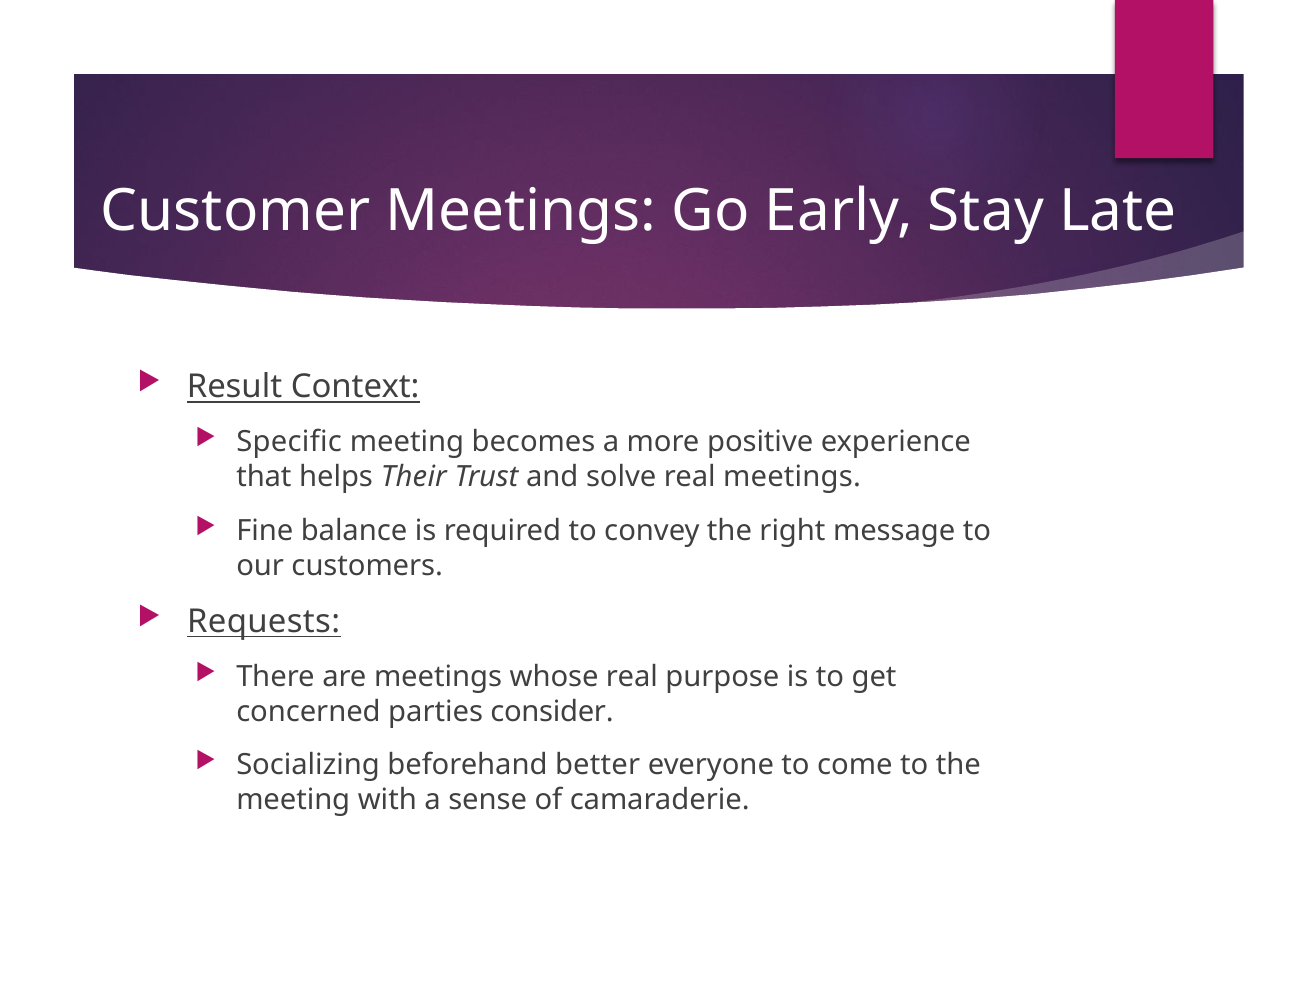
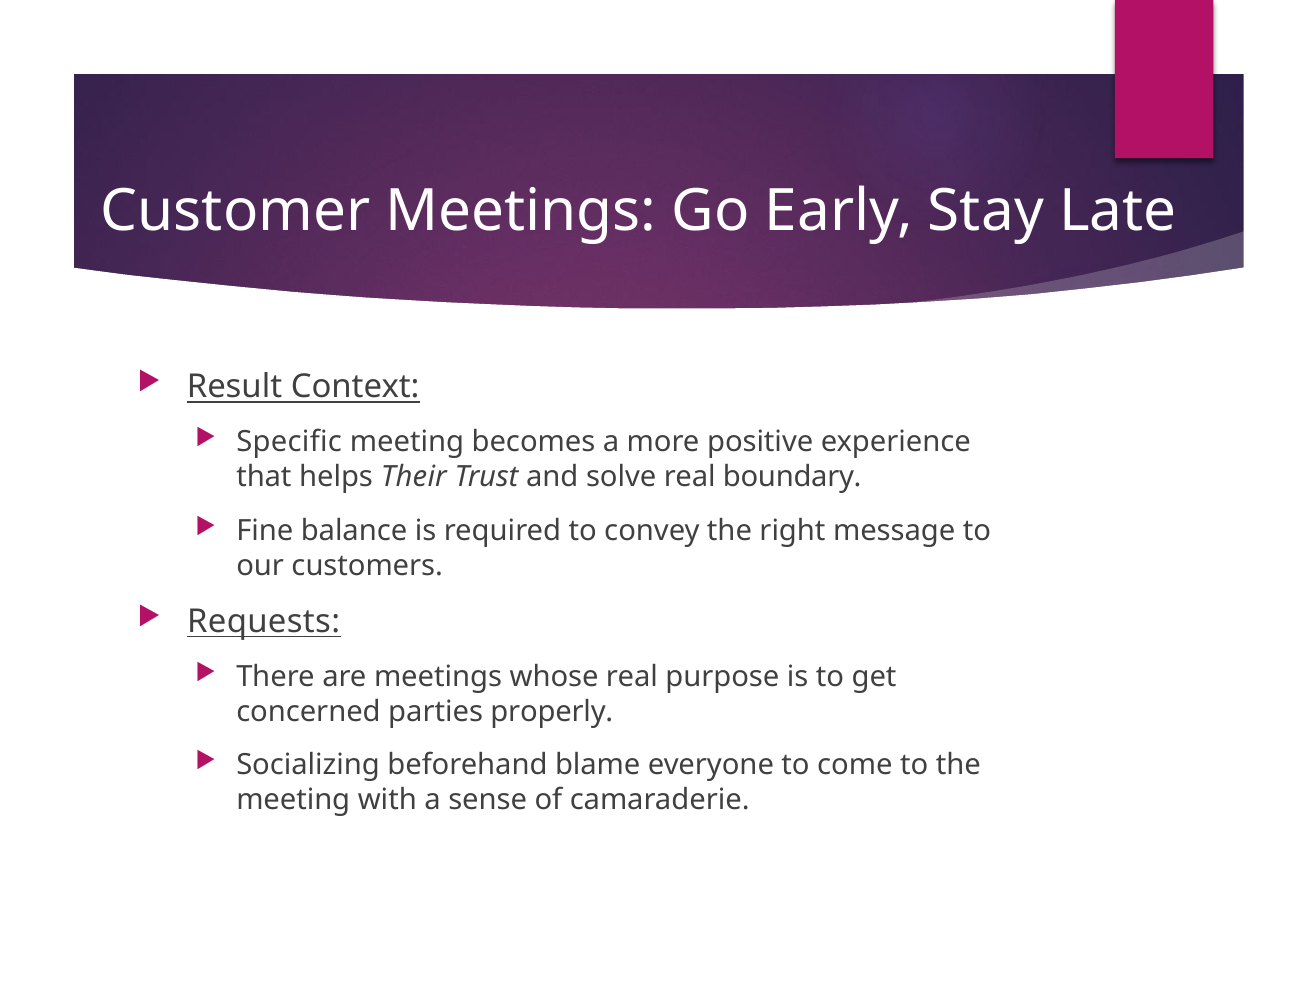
real meetings: meetings -> boundary
consider: consider -> properly
better: better -> blame
